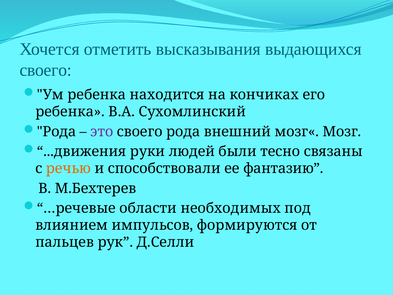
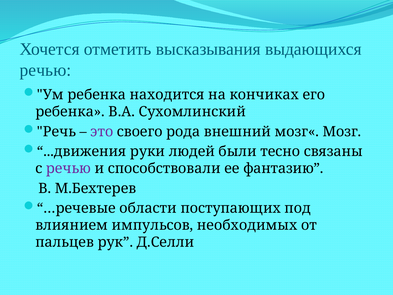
своего at (46, 70): своего -> речью
Рода at (57, 131): Рода -> Речь
речью at (68, 168) colour: orange -> purple
необходимых: необходимых -> поступающих
формируются: формируются -> необходимых
